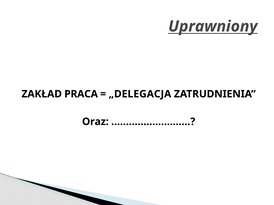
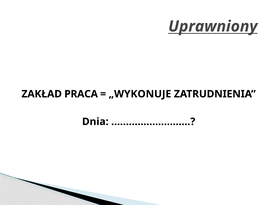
„DELEGACJA: „DELEGACJA -> „WYKONUJE
Oraz: Oraz -> Dnia
